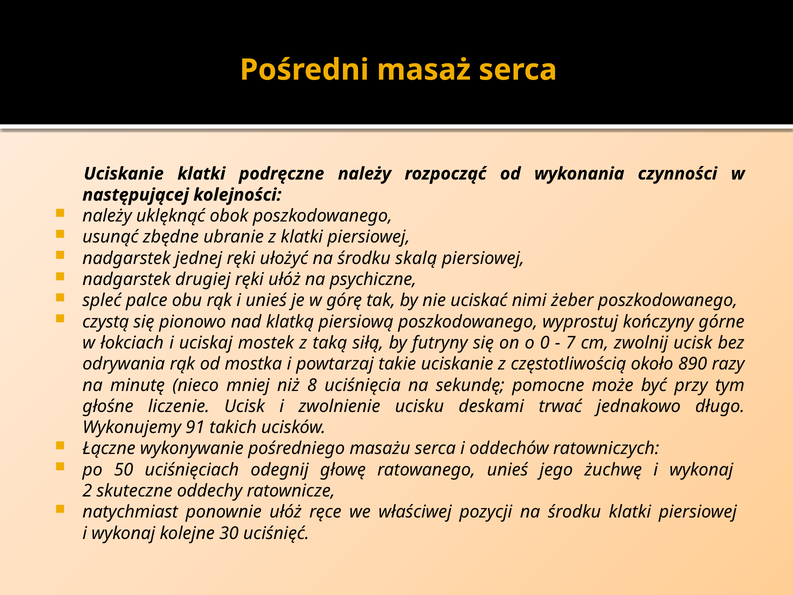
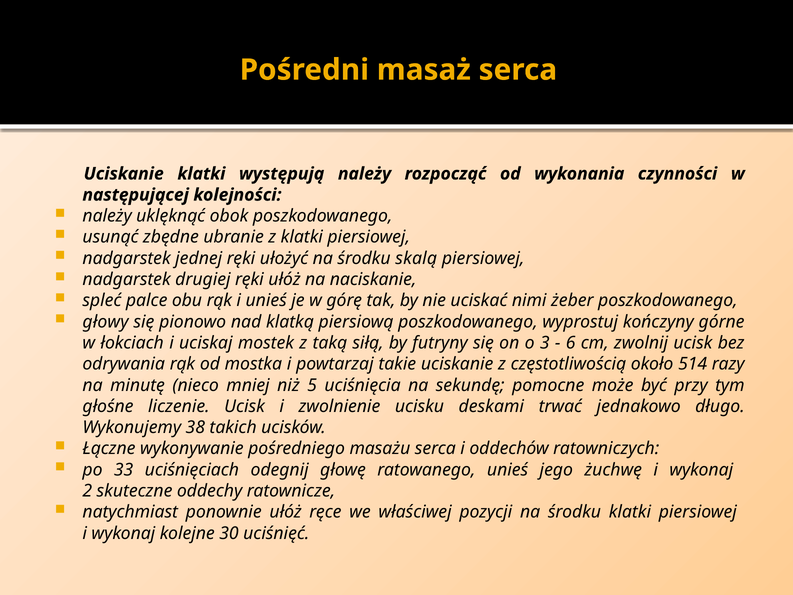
podręczne: podręczne -> występują
psychiczne: psychiczne -> naciskanie
czystą: czystą -> głowy
0: 0 -> 3
7: 7 -> 6
890: 890 -> 514
8: 8 -> 5
91: 91 -> 38
50: 50 -> 33
